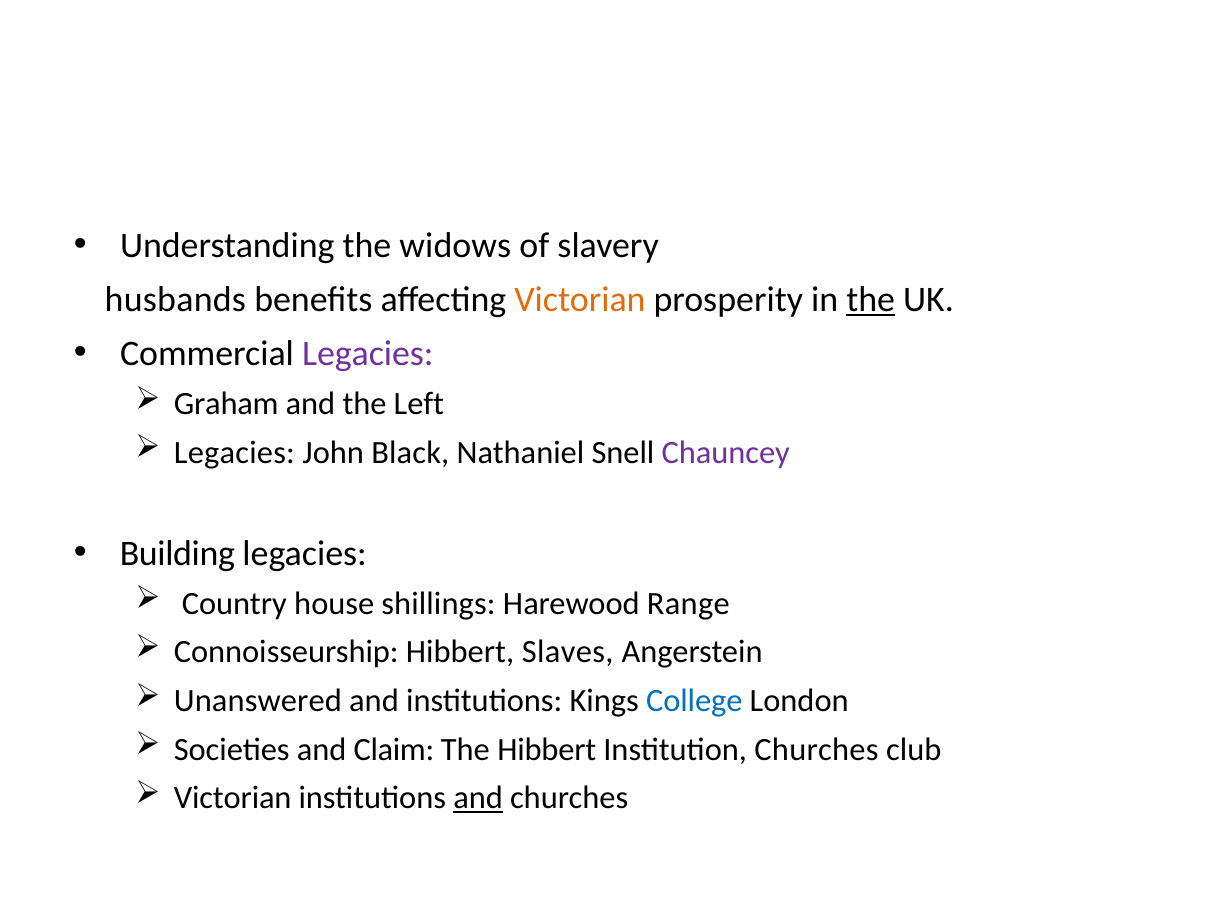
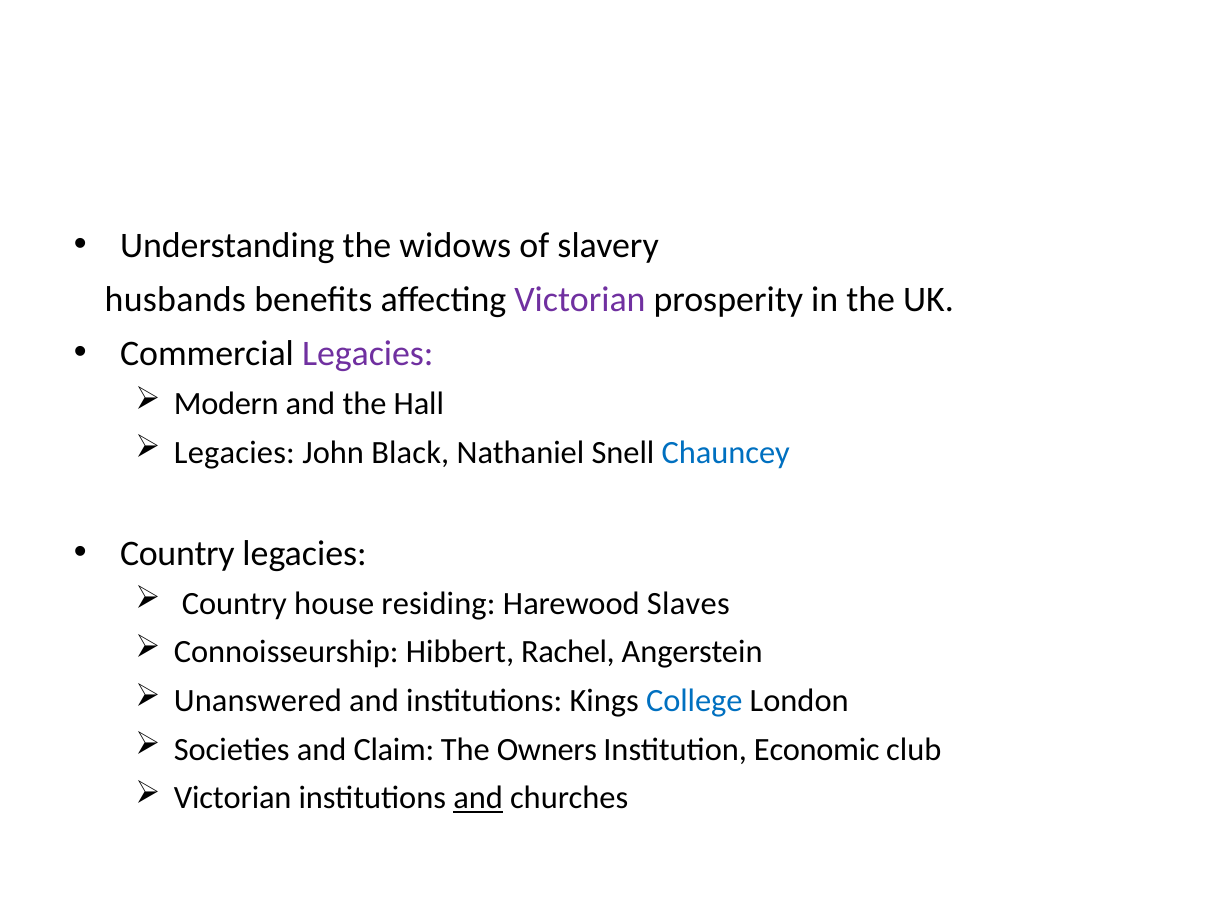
Victorian at (580, 300) colour: orange -> purple
the at (871, 300) underline: present -> none
Graham: Graham -> Modern
Left: Left -> Hall
Chauncey colour: purple -> blue
Building at (177, 553): Building -> Country
shillings: shillings -> residing
Range: Range -> Slaves
Slaves: Slaves -> Rachel
The Hibbert: Hibbert -> Owners
Institution Churches: Churches -> Economic
